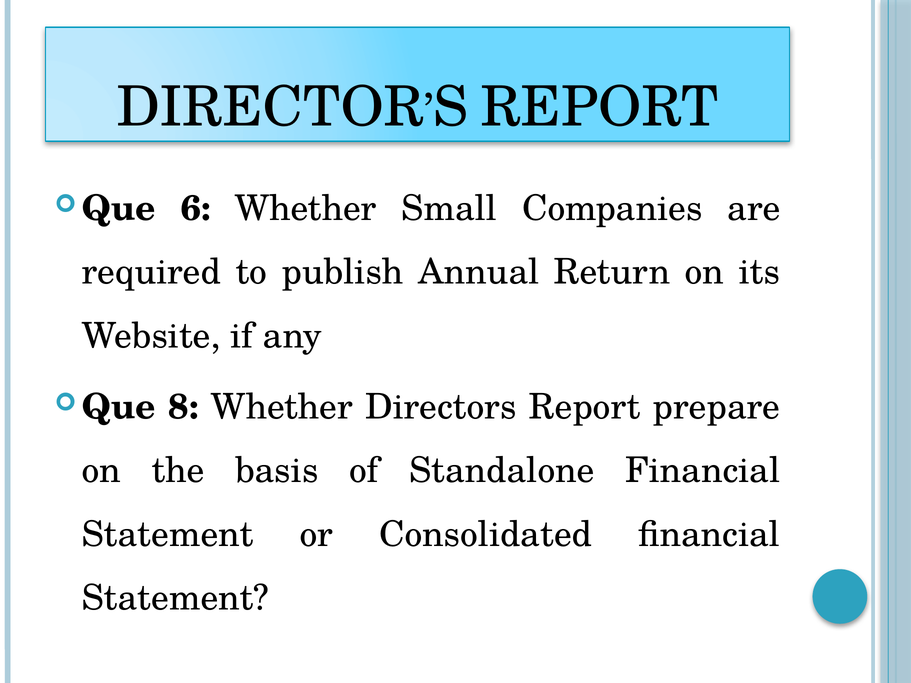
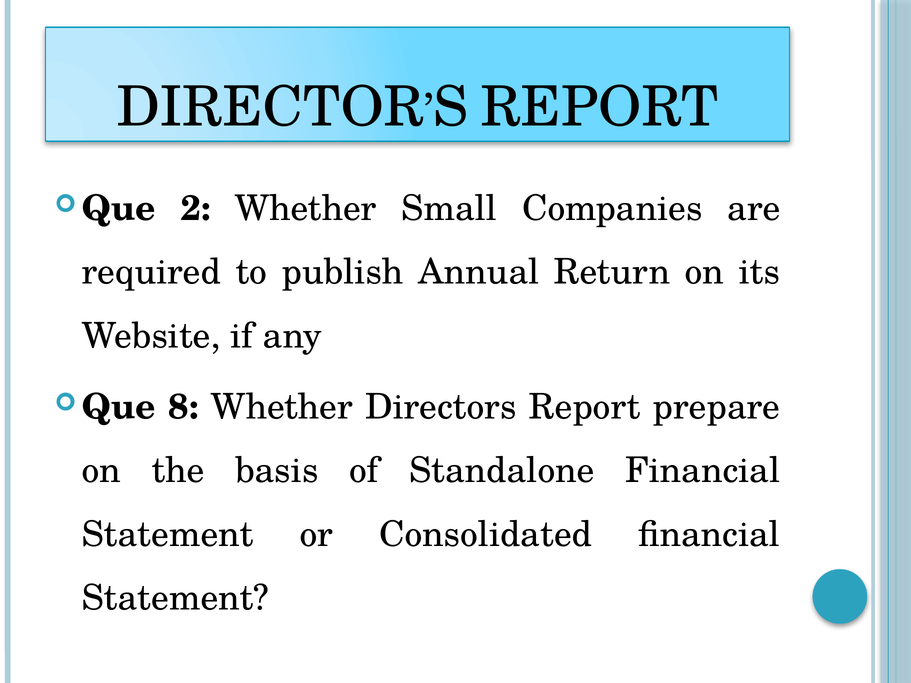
6: 6 -> 2
